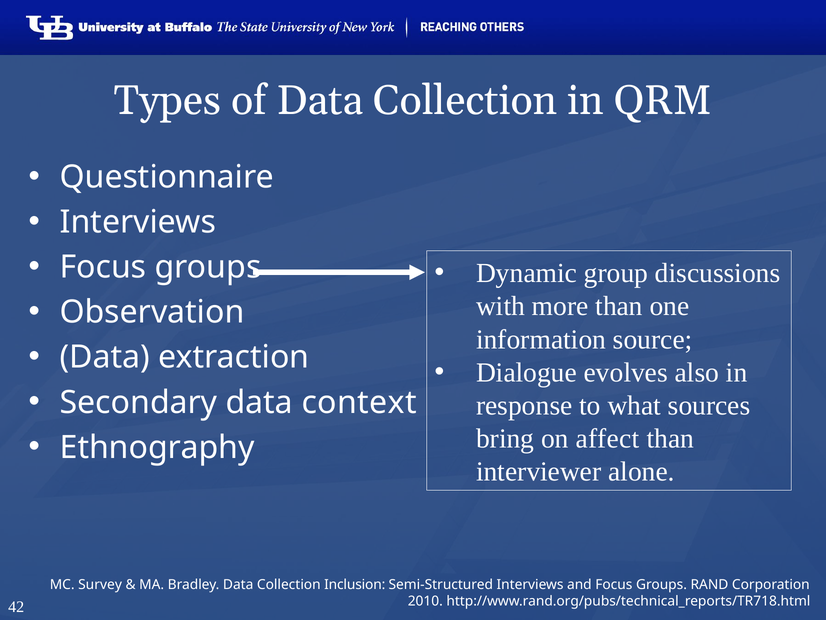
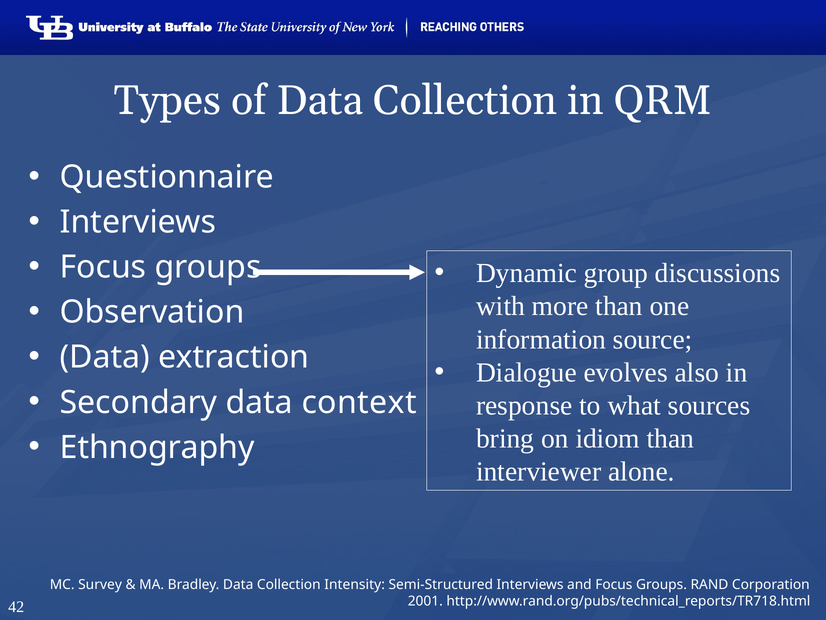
affect: affect -> idiom
Inclusion: Inclusion -> Intensity
2010: 2010 -> 2001
